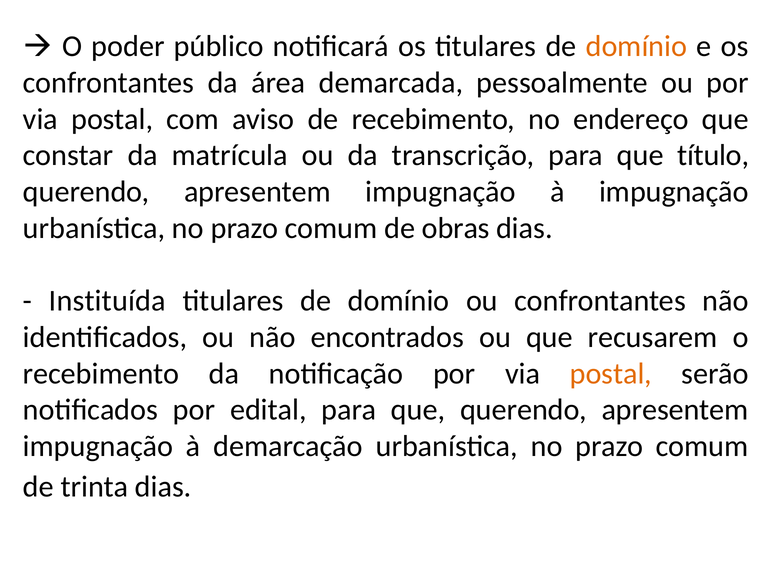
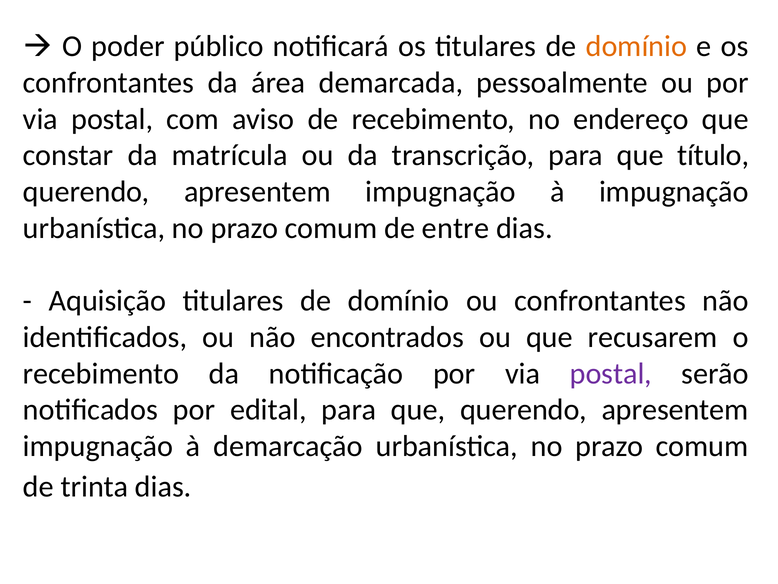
obras: obras -> entre
Instituída: Instituída -> Aquisição
postal at (611, 373) colour: orange -> purple
